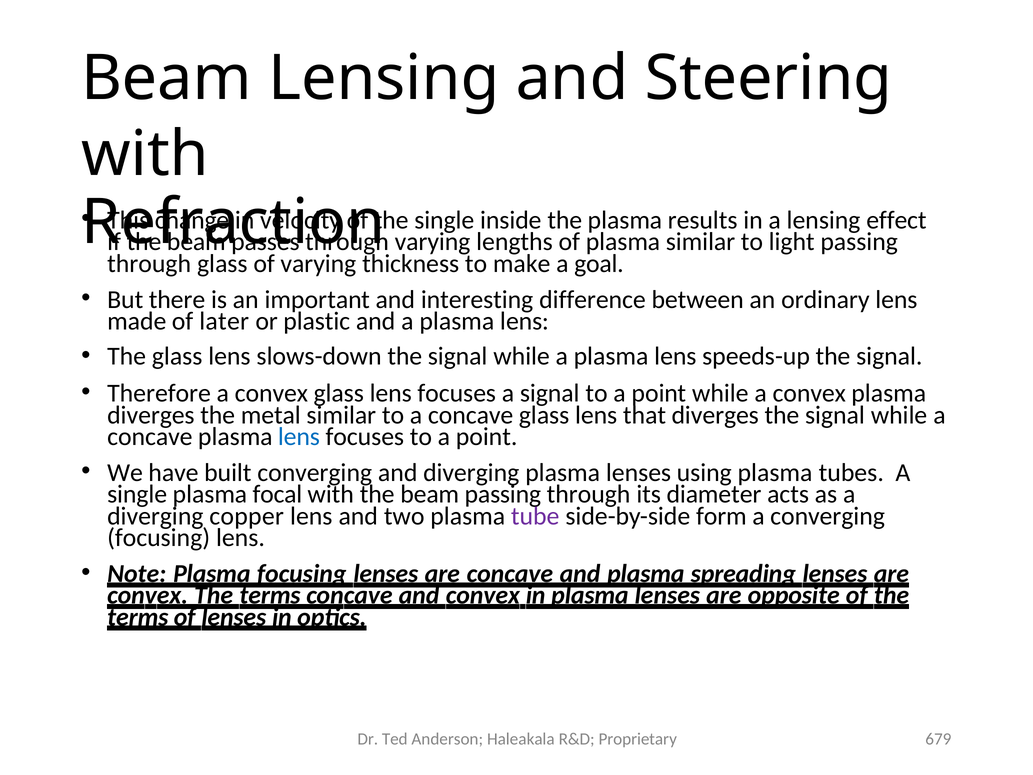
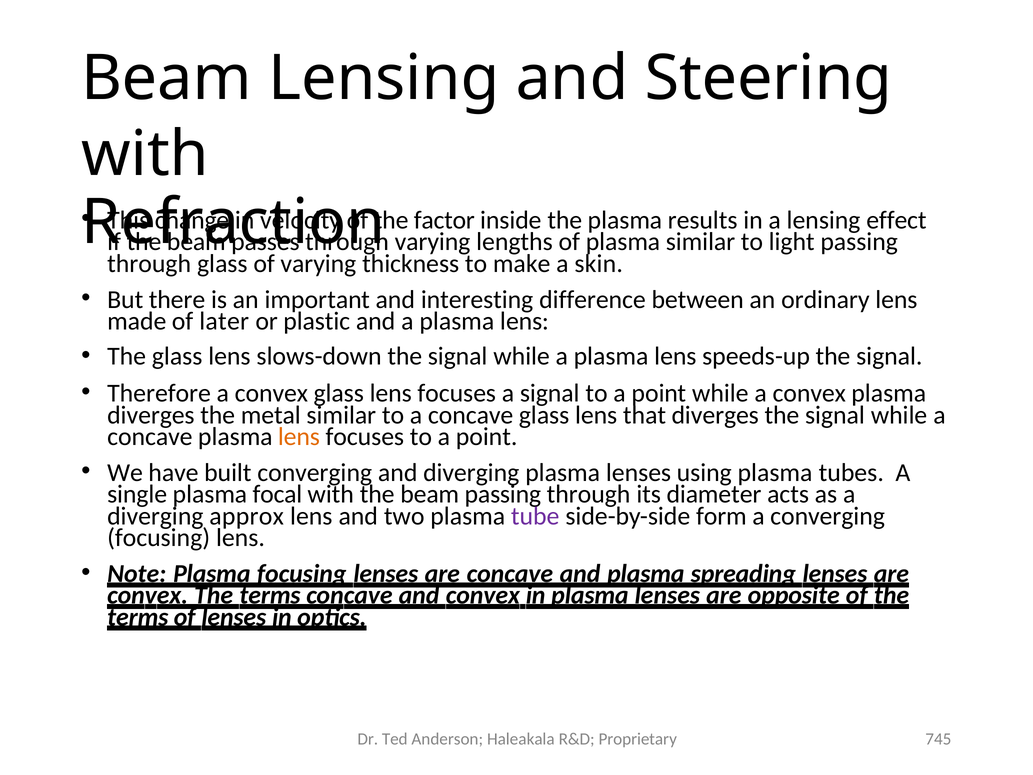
the single: single -> factor
goal: goal -> skin
lens at (299, 437) colour: blue -> orange
copper: copper -> approx
679: 679 -> 745
